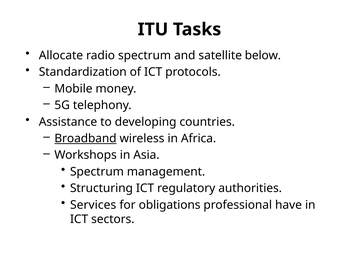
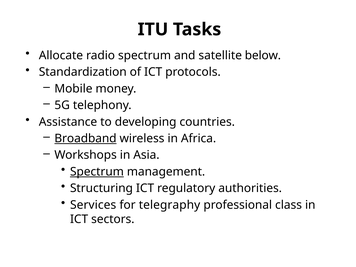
Spectrum at (97, 172) underline: none -> present
obligations: obligations -> telegraphy
have: have -> class
